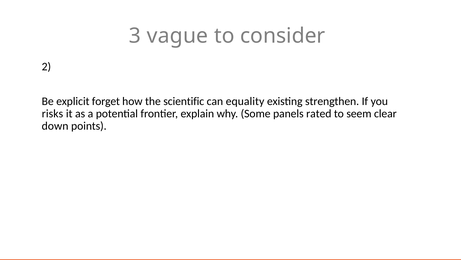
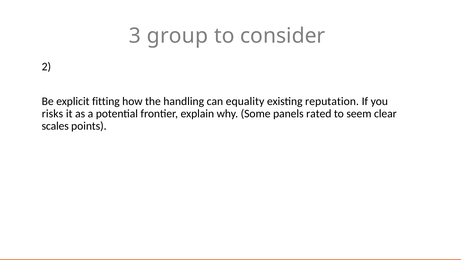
vague: vague -> group
forget: forget -> fitting
scientific: scientific -> handling
strengthen: strengthen -> reputation
down: down -> scales
